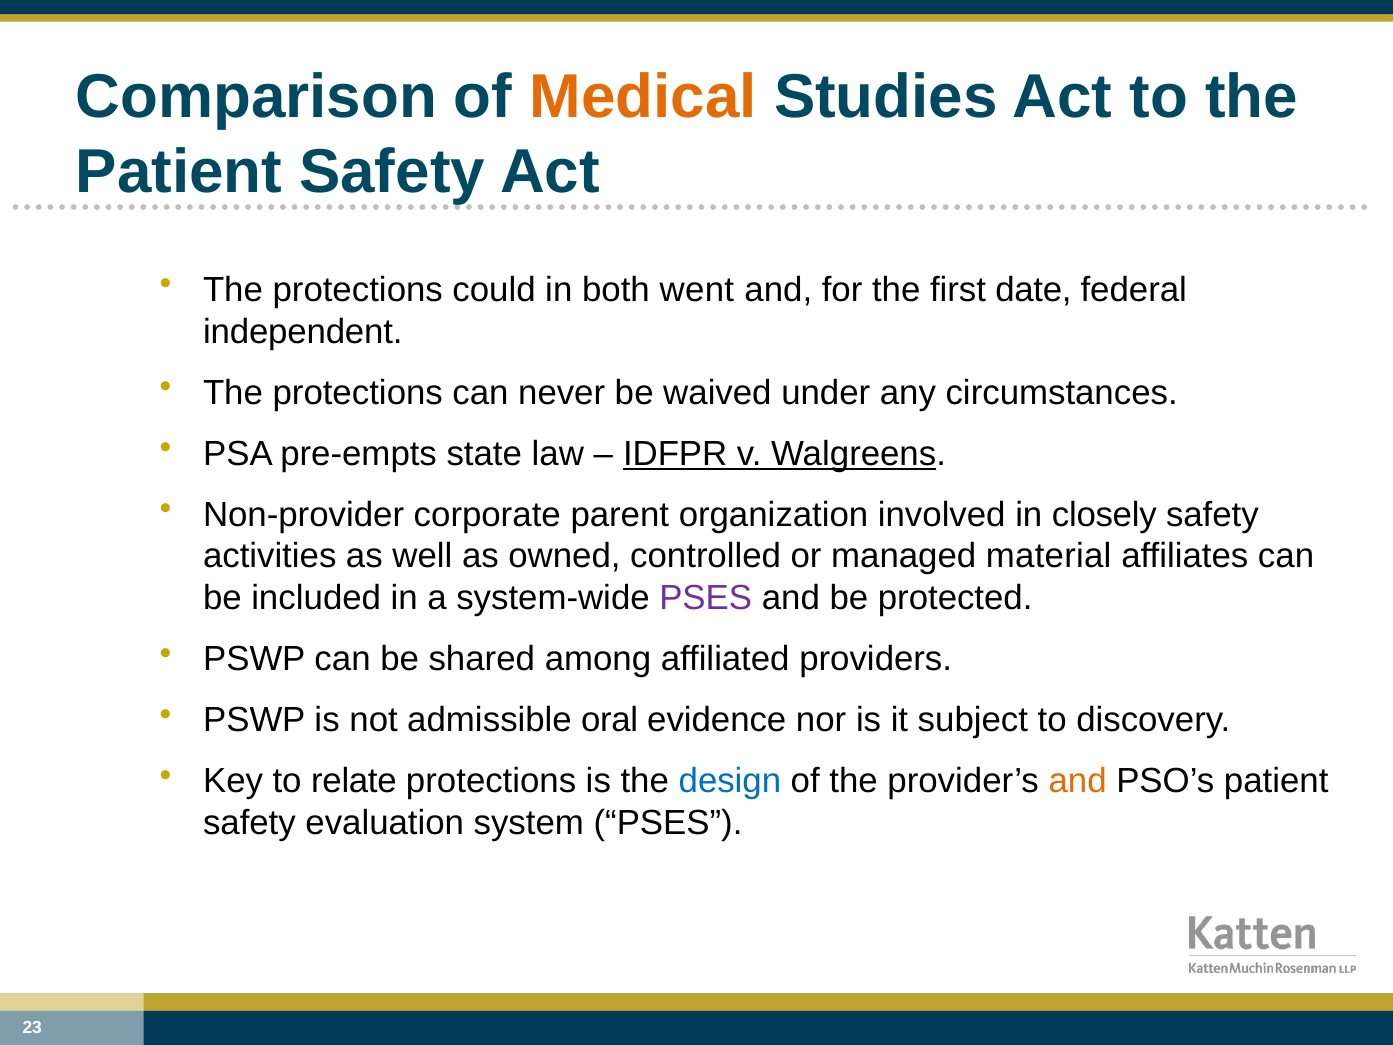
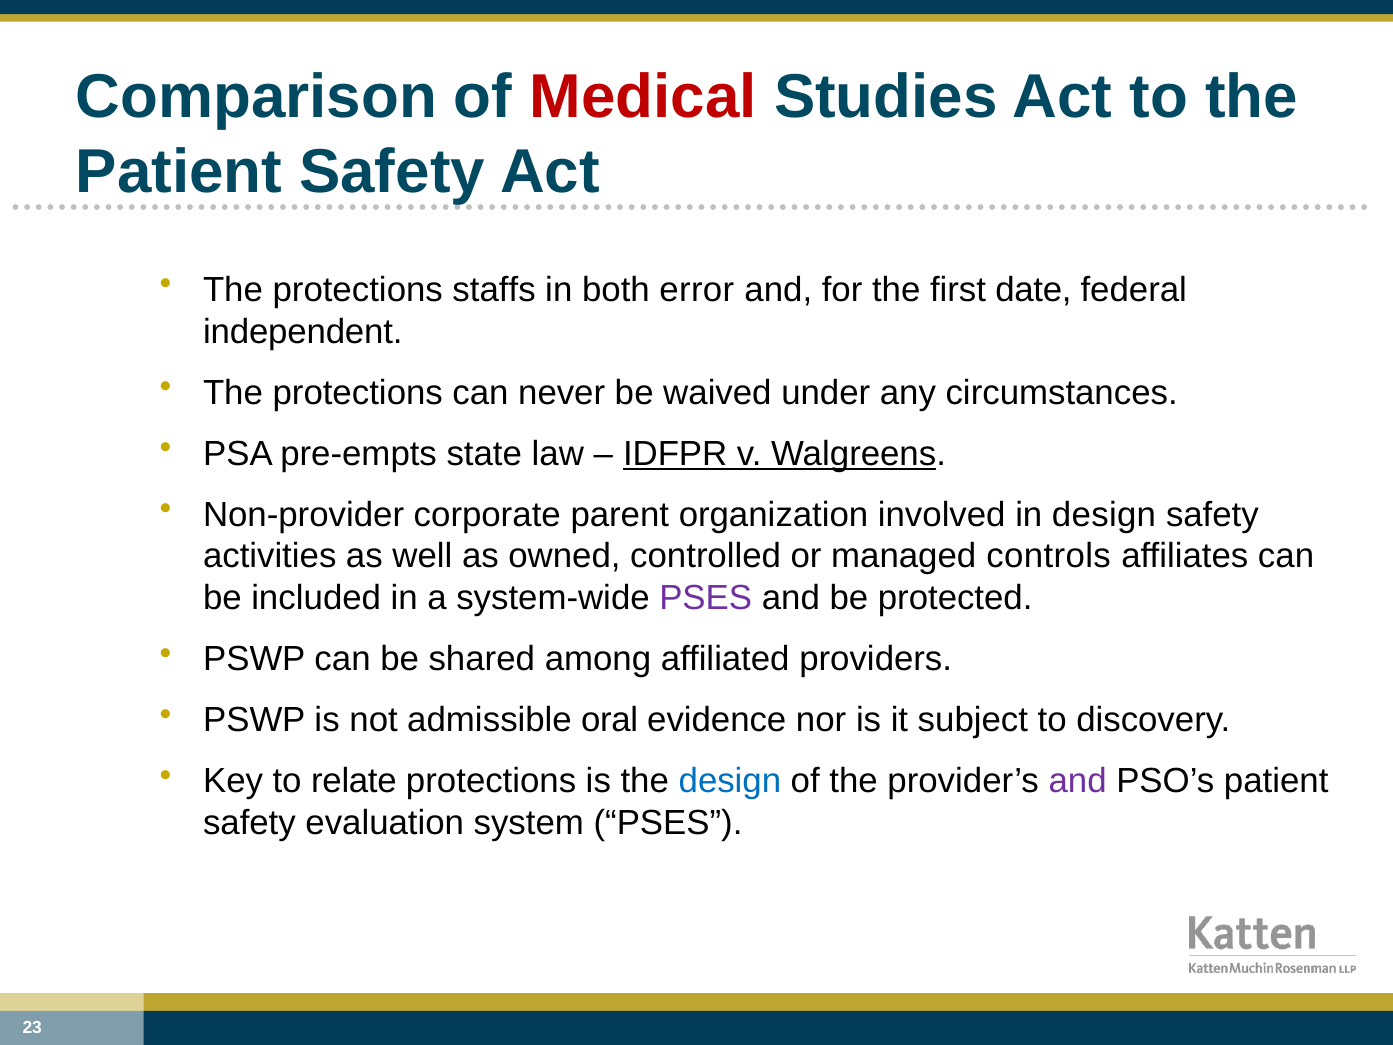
Medical colour: orange -> red
could: could -> staffs
went: went -> error
in closely: closely -> design
material: material -> controls
and at (1078, 781) colour: orange -> purple
